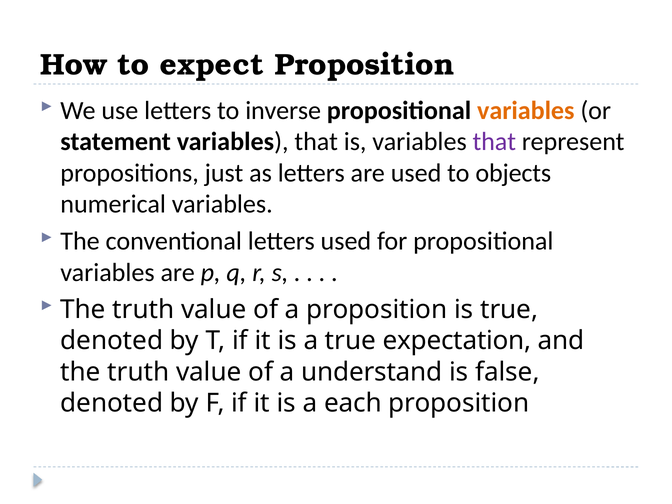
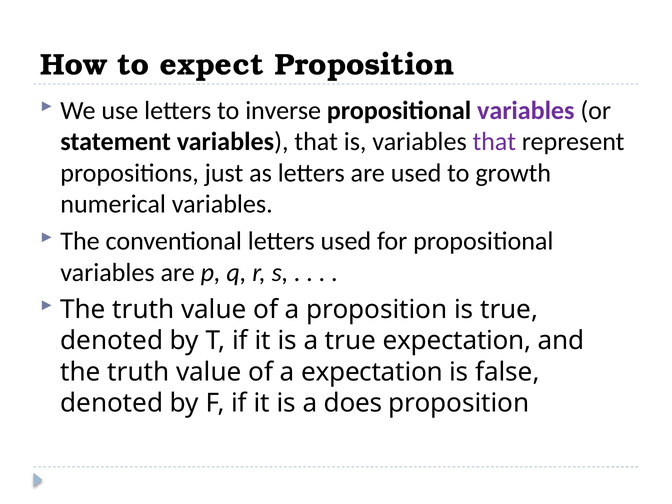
variables at (526, 110) colour: orange -> purple
objects: objects -> growth
a understand: understand -> expectation
each: each -> does
